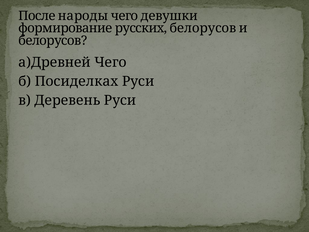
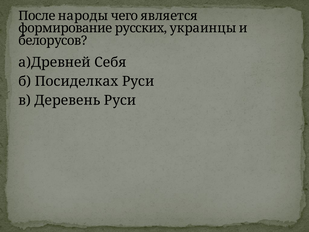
девушки: девушки -> является
русских белорусов: белорусов -> украинцы
а)Древней Чего: Чего -> Себя
